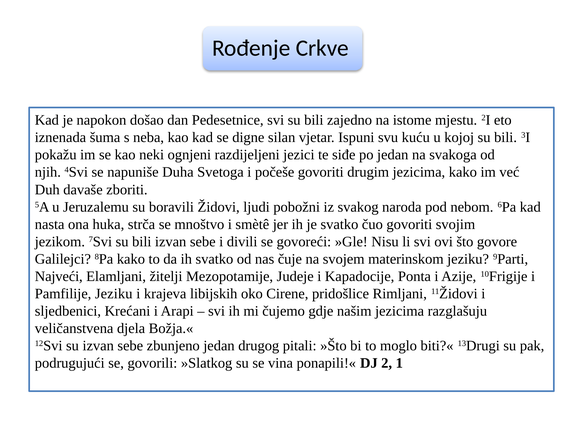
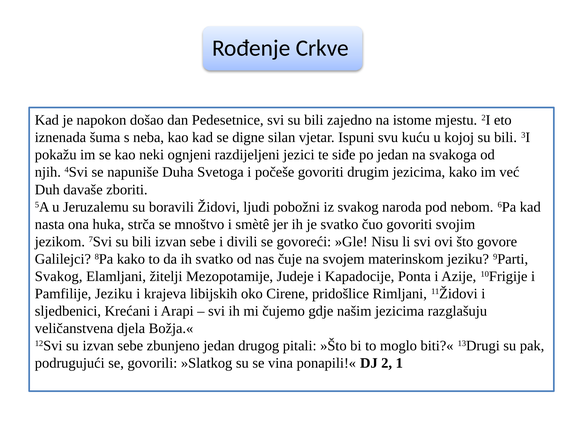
Najveći at (59, 277): Najveći -> Svakog
